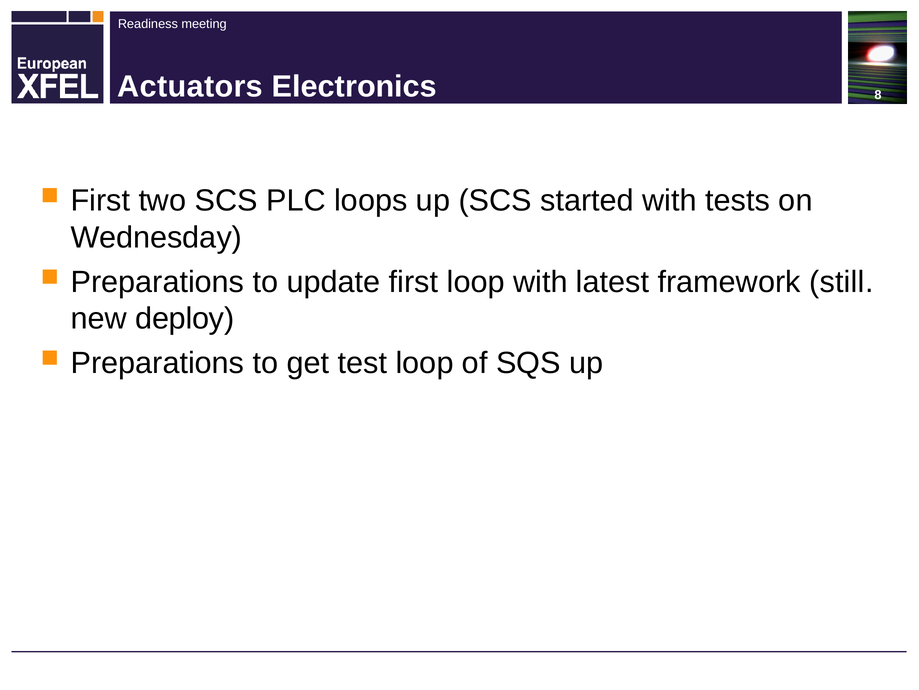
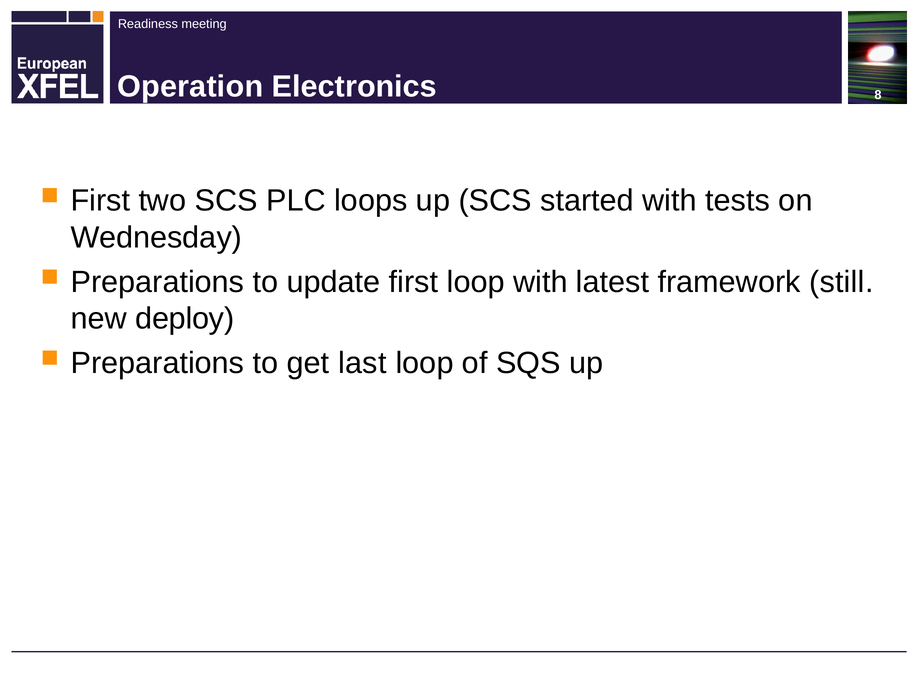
Actuators: Actuators -> Operation
test: test -> last
